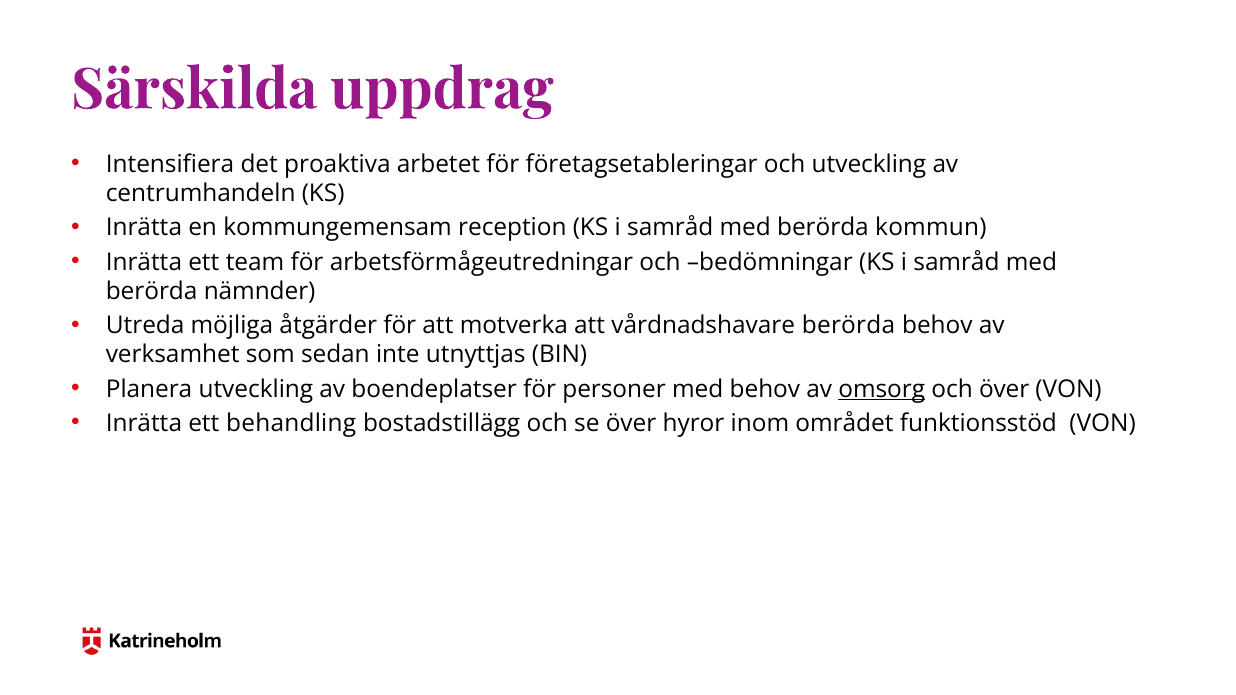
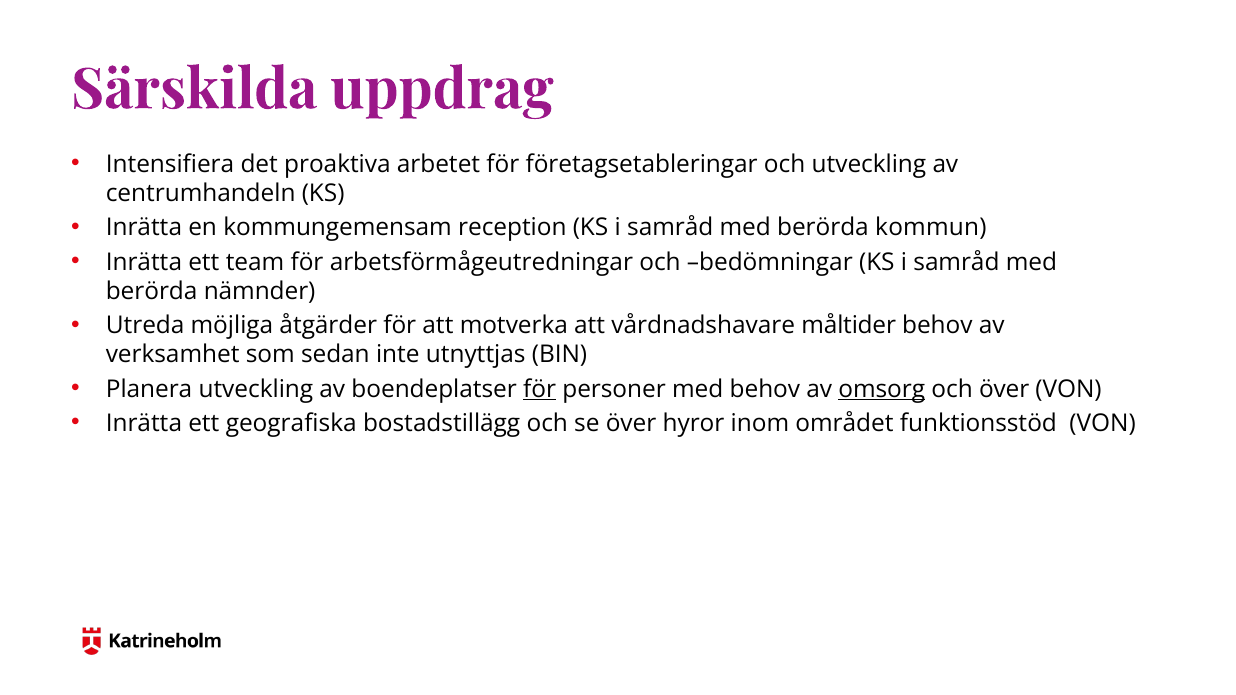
vårdnadshavare berörda: berörda -> måltider
för at (540, 389) underline: none -> present
behandling: behandling -> geografiska
